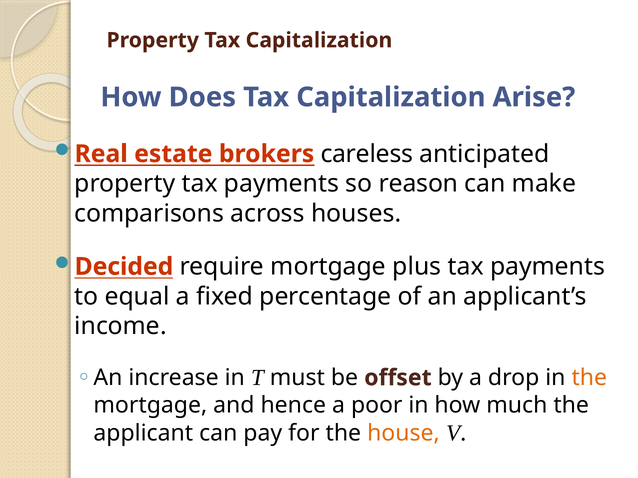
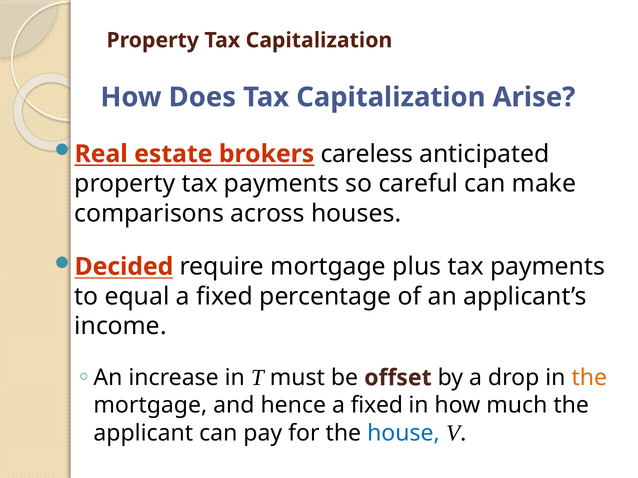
reason: reason -> careful
hence a poor: poor -> fixed
house colour: orange -> blue
